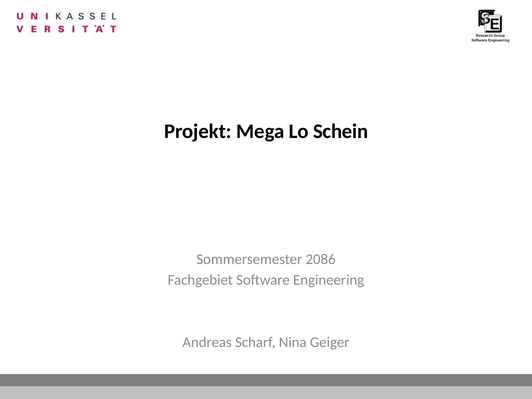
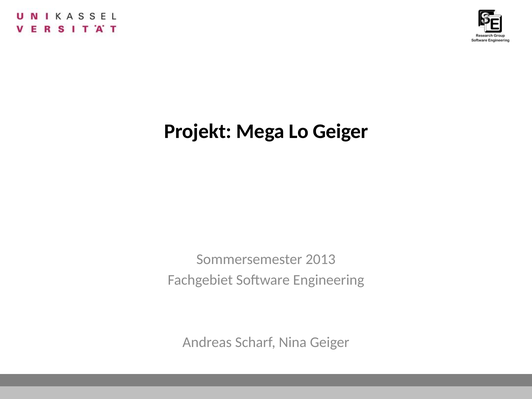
Lo Schein: Schein -> Geiger
2086: 2086 -> 2013
